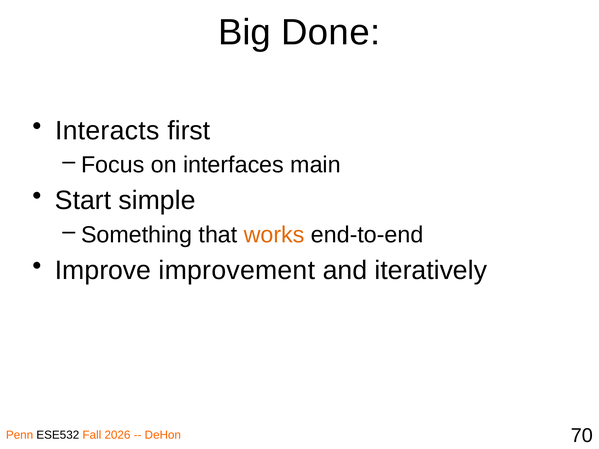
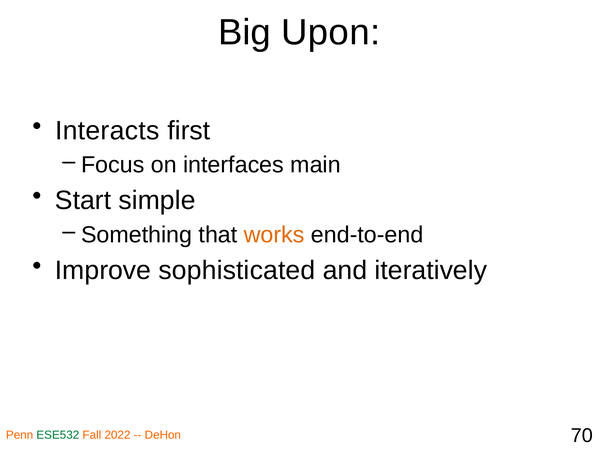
Done: Done -> Upon
improvement: improvement -> sophisticated
ESE532 colour: black -> green
2026: 2026 -> 2022
